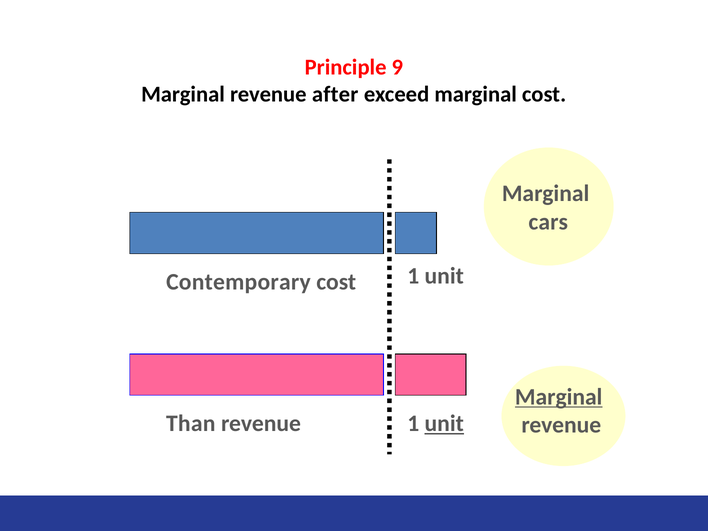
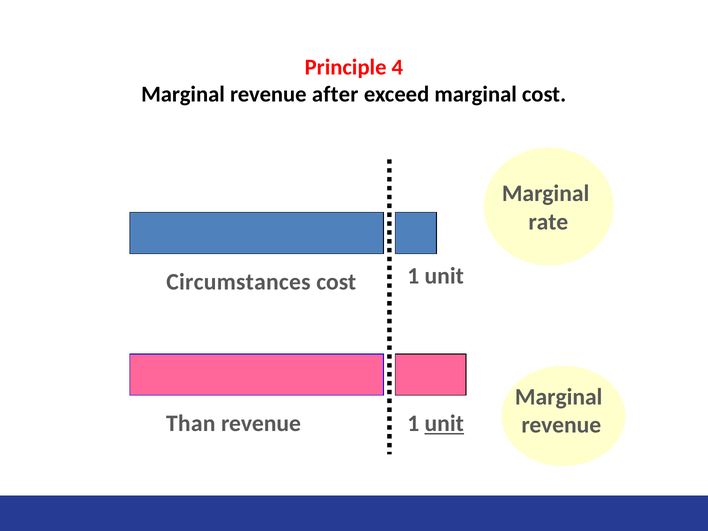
9: 9 -> 4
cars: cars -> rate
Contemporary: Contemporary -> Circumstances
Marginal at (559, 397) underline: present -> none
